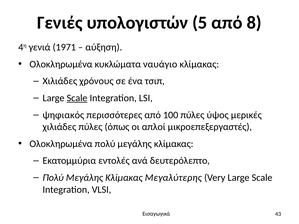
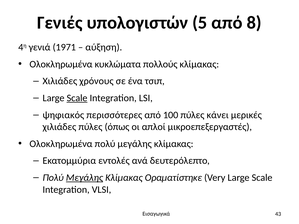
ναυάγιο: ναυάγιο -> πολλούς
ύψος: ύψος -> κάνει
Μεγάλης at (84, 178) underline: none -> present
Μεγαλύτερης: Μεγαλύτερης -> Οραματίστηκε
